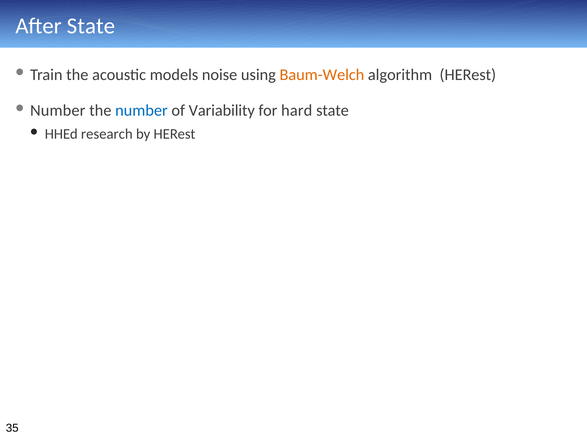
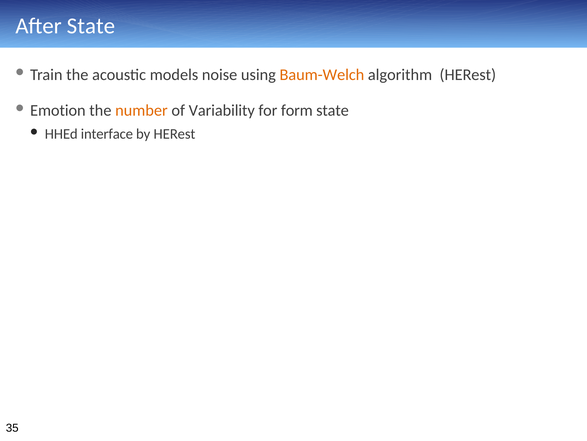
Number at (58, 110): Number -> Emotion
number at (141, 110) colour: blue -> orange
hard: hard -> form
research: research -> interface
